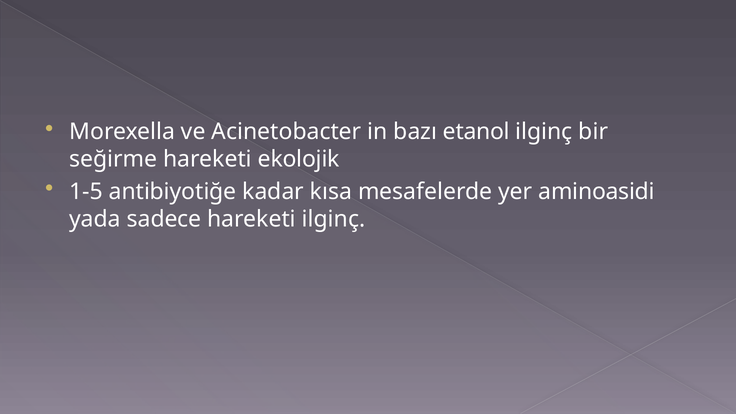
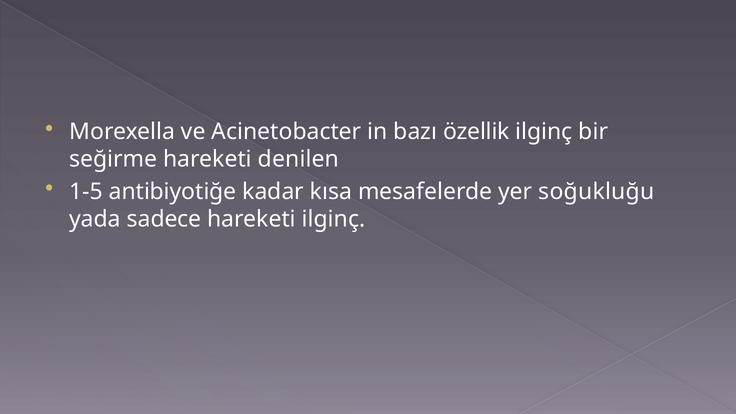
etanol: etanol -> özellik
ekolojik: ekolojik -> denilen
aminoasidi: aminoasidi -> soğukluğu
